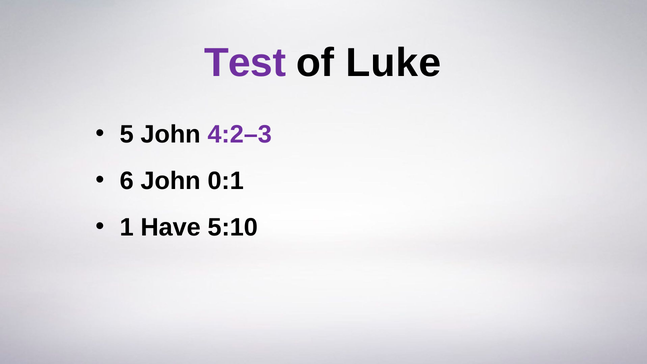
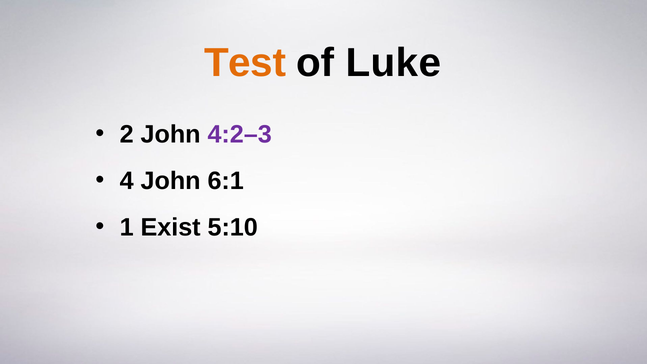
Test colour: purple -> orange
5: 5 -> 2
6: 6 -> 4
0:1: 0:1 -> 6:1
Have: Have -> Exist
